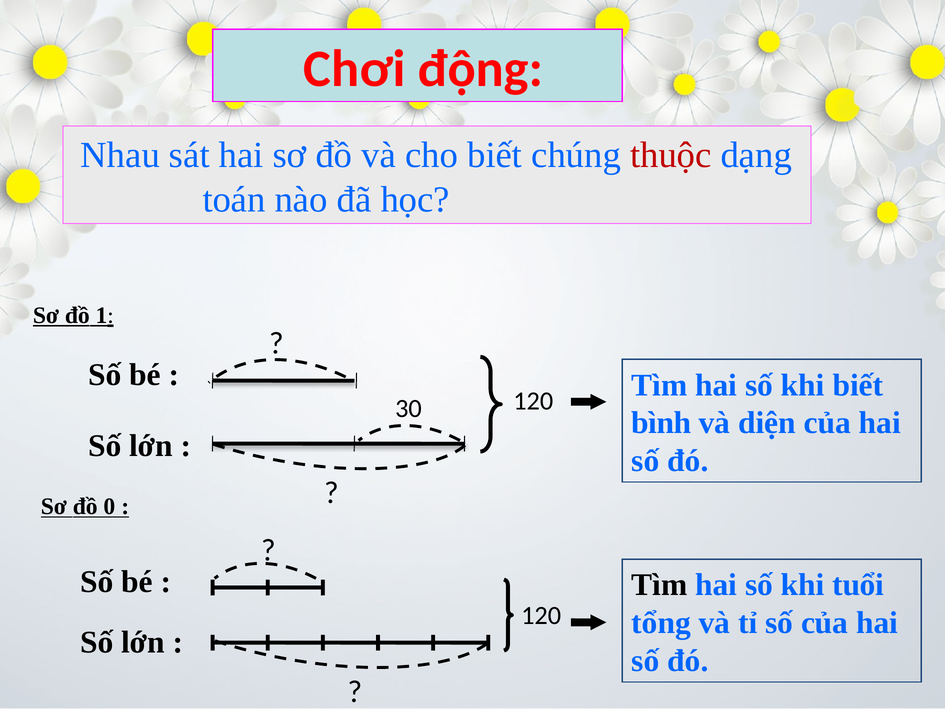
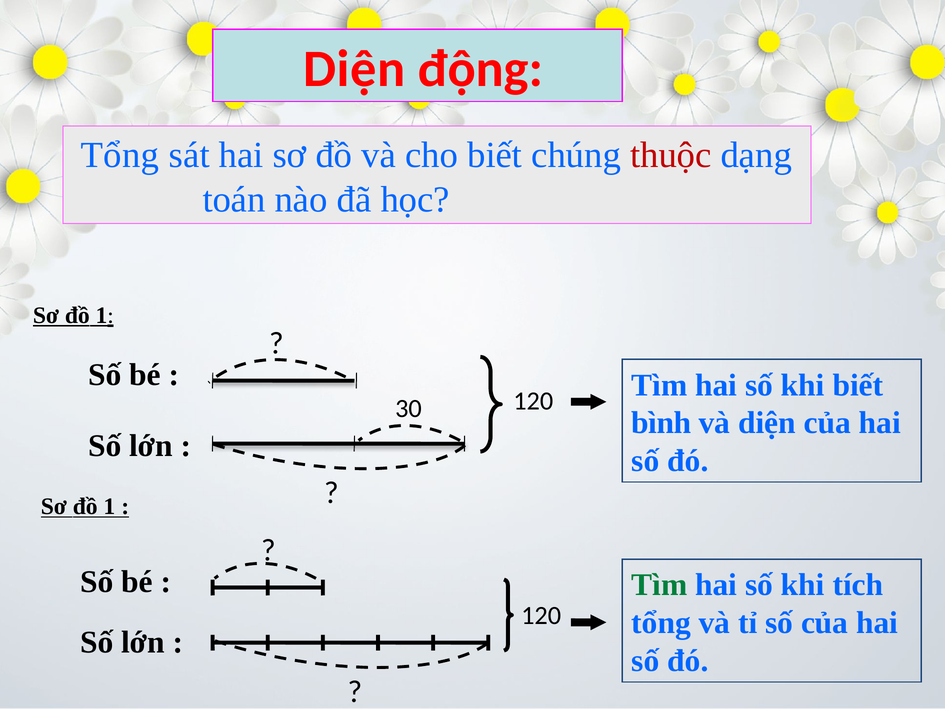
Chơi at (354, 69): Chơi -> Diện
Nhau at (120, 155): Nhau -> Tổng
0 at (109, 506): 0 -> 1
Tìm at (659, 585) colour: black -> green
tuổi: tuổi -> tích
